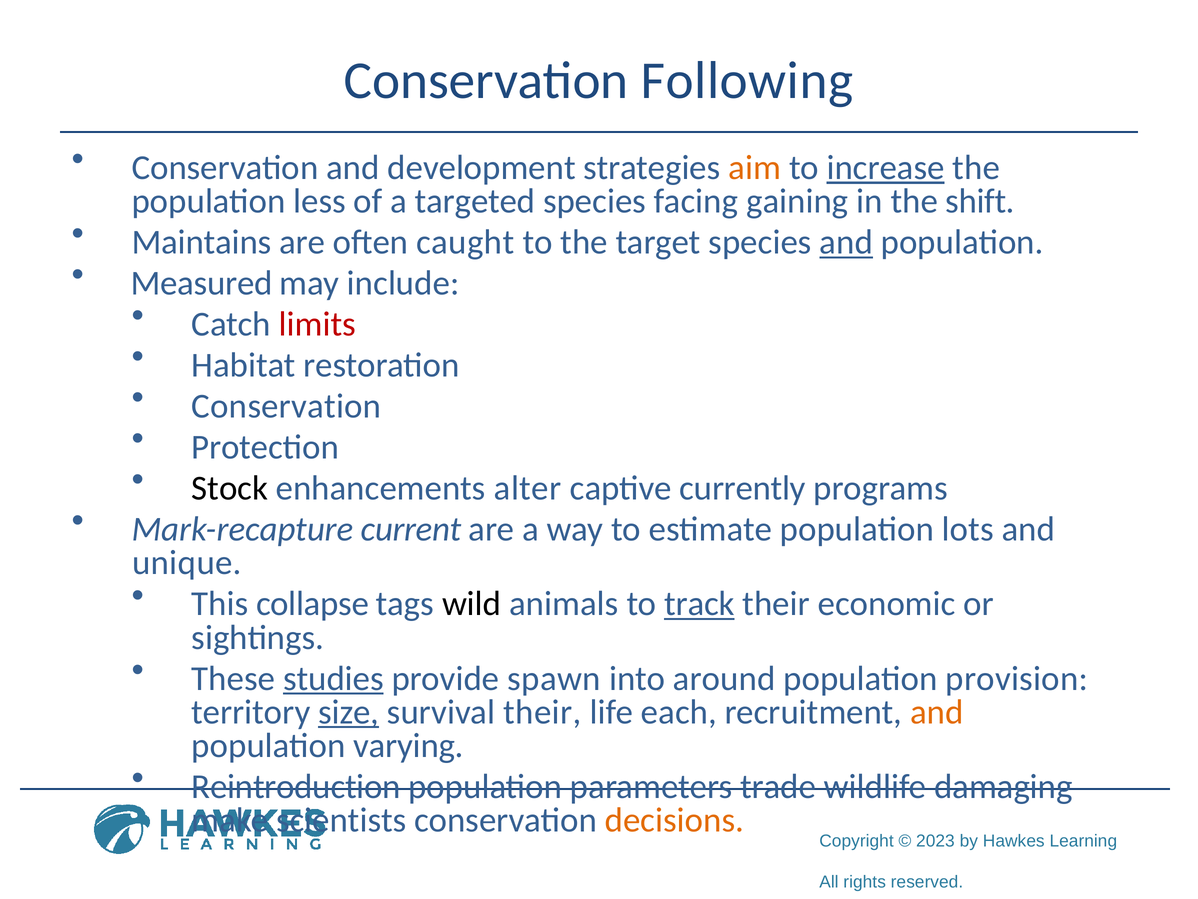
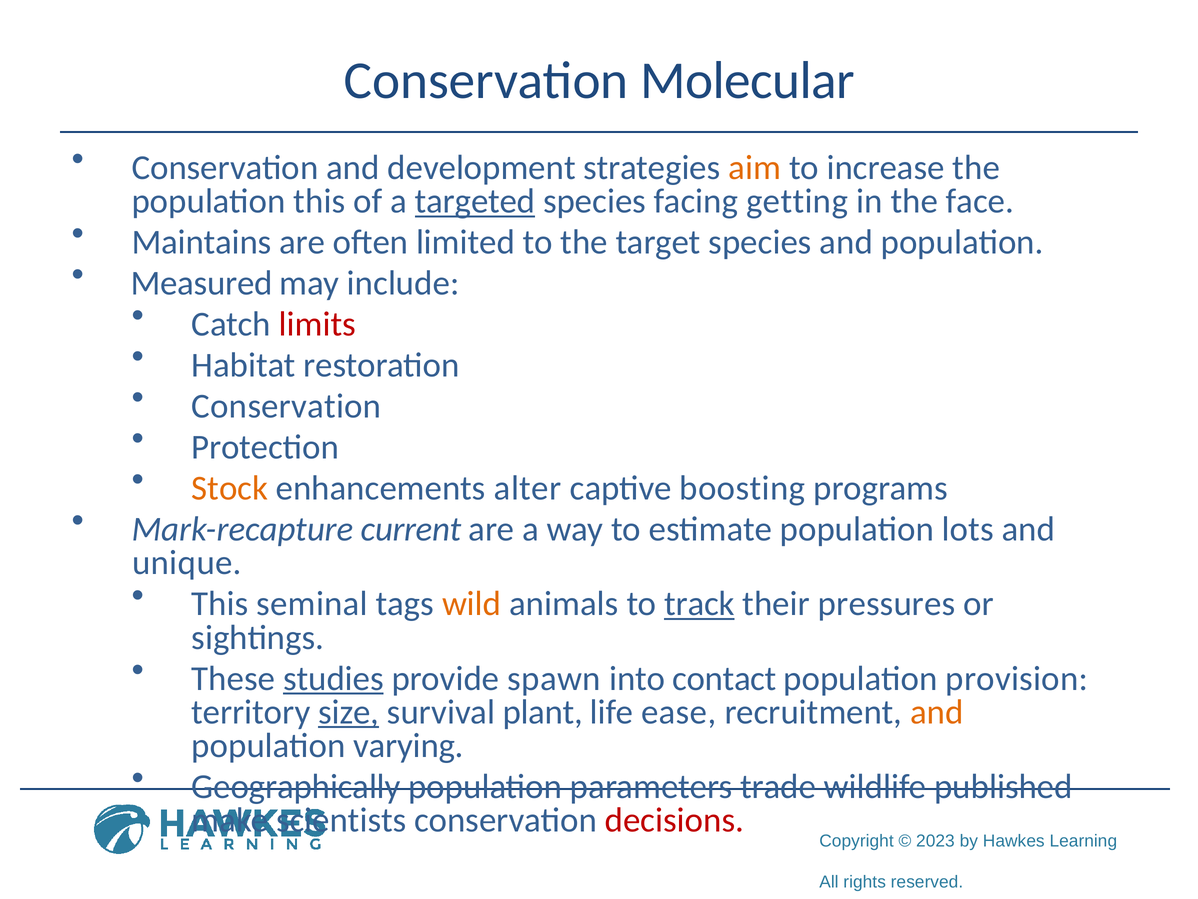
Following: Following -> Molecular
increase underline: present -> none
population less: less -> this
targeted underline: none -> present
gaining: gaining -> getting
shift: shift -> face
caught: caught -> limited
and at (846, 242) underline: present -> none
Stock colour: black -> orange
currently: currently -> boosting
collapse: collapse -> seminal
wild colour: black -> orange
economic: economic -> pressures
around: around -> contact
survival their: their -> plant
each: each -> ease
Reintroduction: Reintroduction -> Geographically
damaging: damaging -> published
decisions colour: orange -> red
